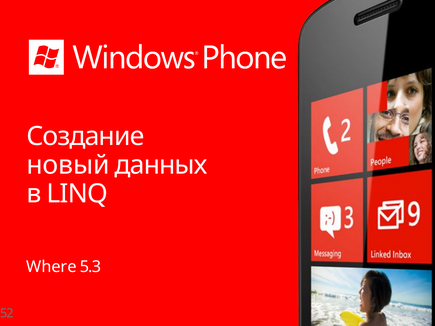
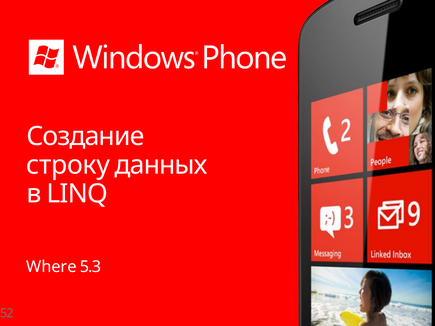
новый: новый -> строку
